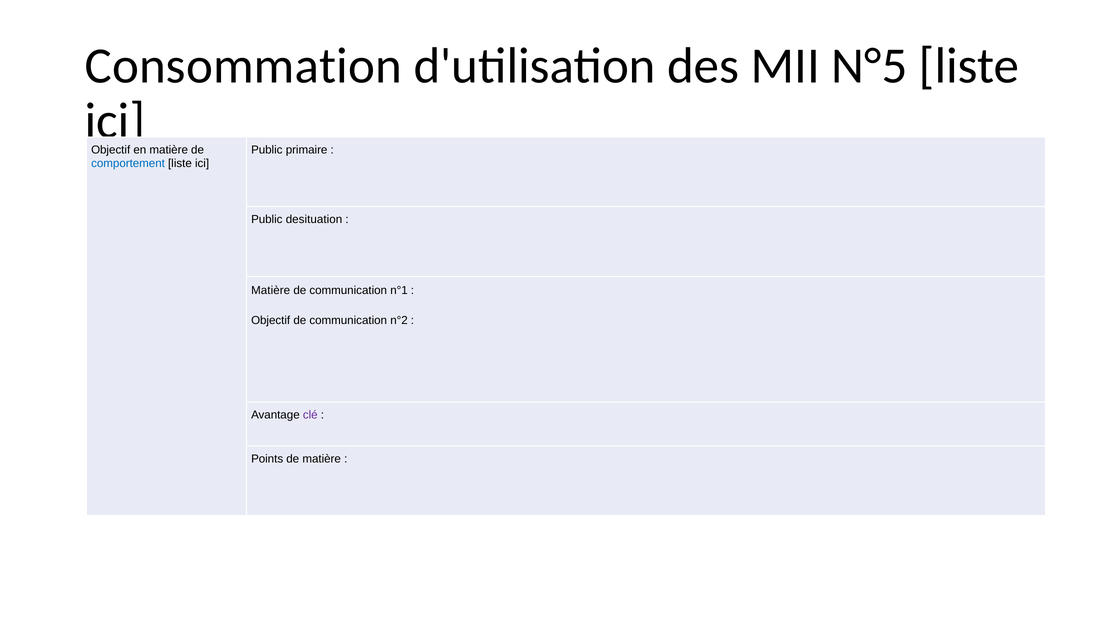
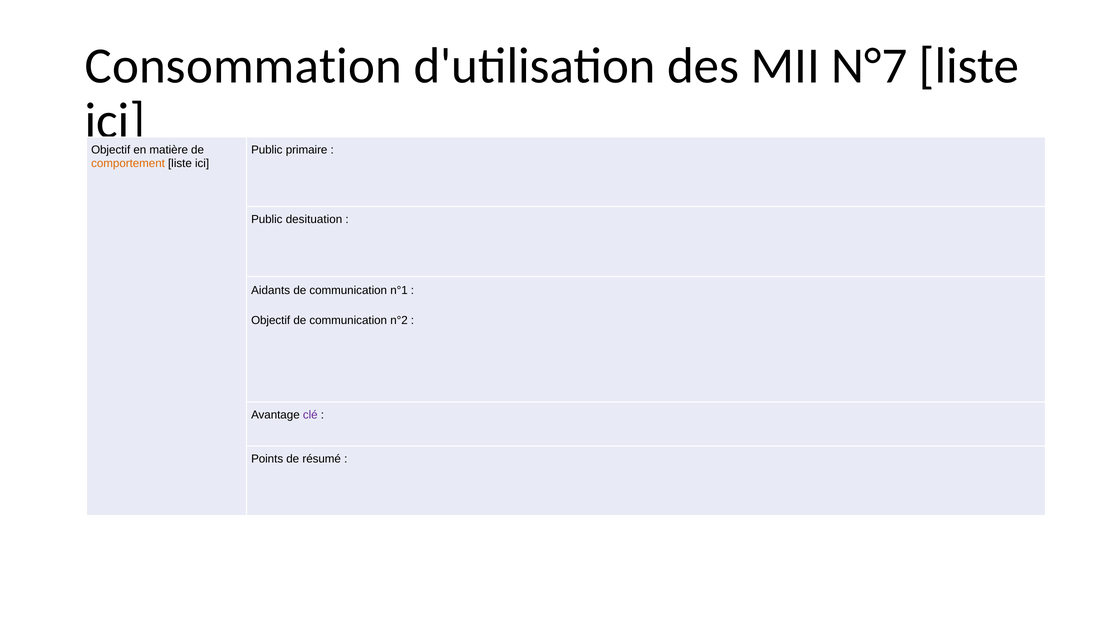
N°5: N°5 -> N°7
comportement colour: blue -> orange
Matière at (271, 291): Matière -> Aidants
de matière: matière -> résumé
